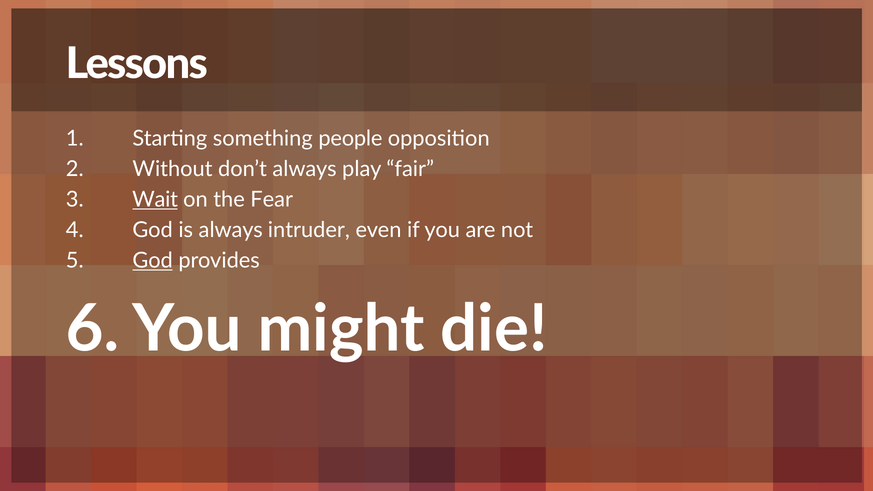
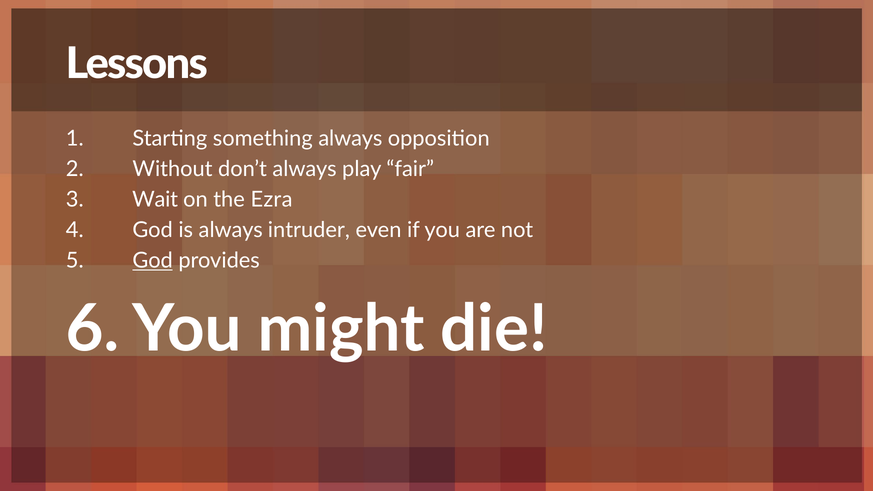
something people: people -> always
Wait underline: present -> none
Fear: Fear -> Ezra
